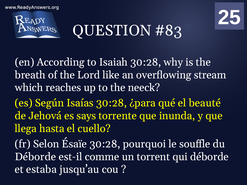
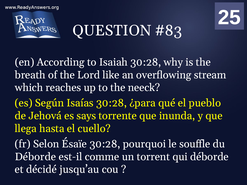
beauté: beauté -> pueblo
estaba: estaba -> décidé
